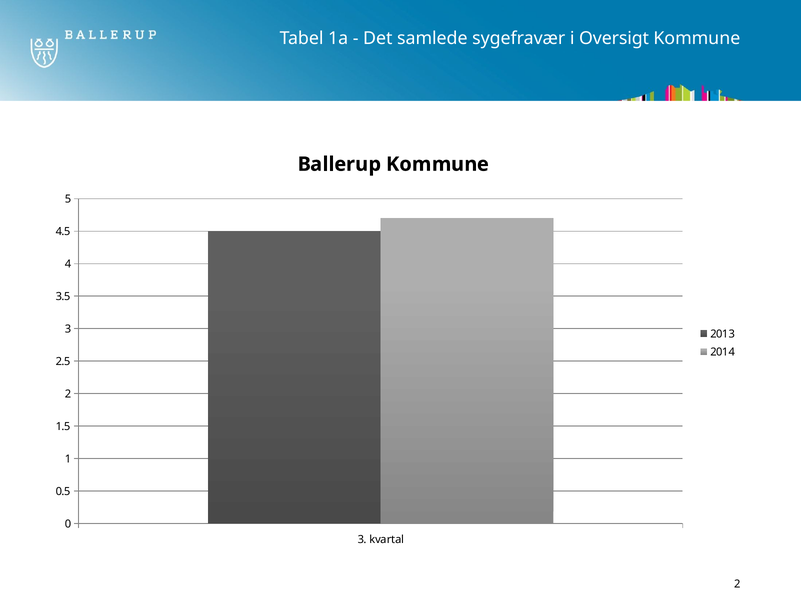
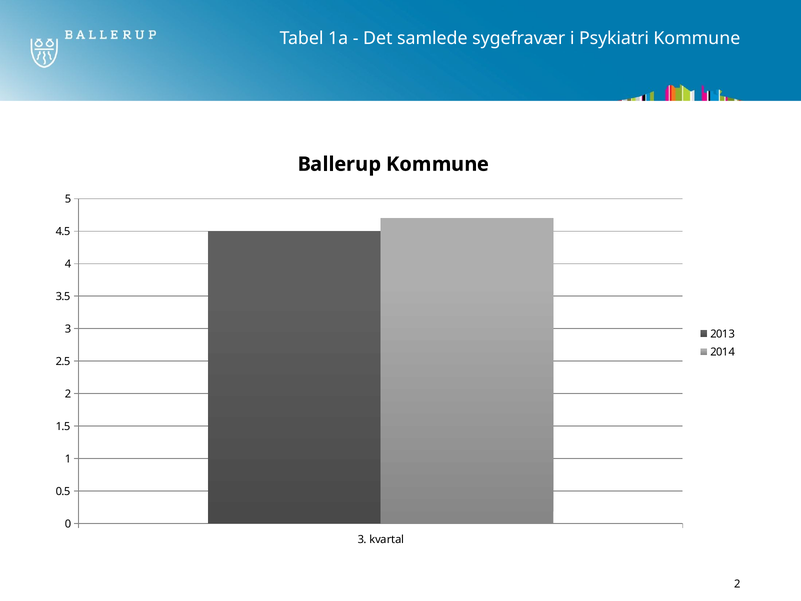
Oversigt: Oversigt -> Psykiatri
